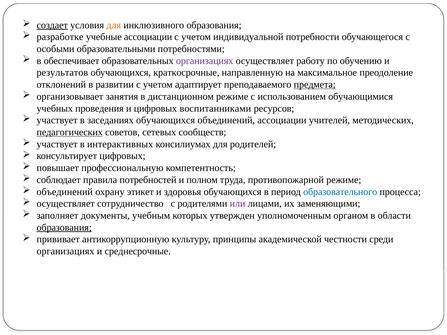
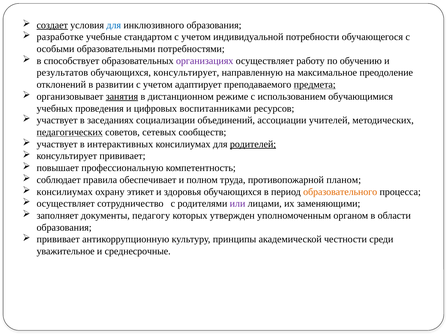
для at (114, 25) colour: orange -> blue
учебные ассоциации: ассоциации -> стандартом
обеспечивает: обеспечивает -> способствует
обучающихся краткосрочные: краткосрочные -> консультирует
занятия underline: none -> present
заседаниях обучающихся: обучающихся -> социализации
родителей underline: none -> present
консультирует цифровых: цифровых -> прививает
потребностей: потребностей -> обеспечивает
противопожарной режиме: режиме -> планом
объединений at (65, 192): объединений -> консилиумах
образовательного colour: blue -> orange
учебным: учебным -> педагогу
образования at (64, 228) underline: present -> none
организациях at (66, 251): организациях -> уважительное
